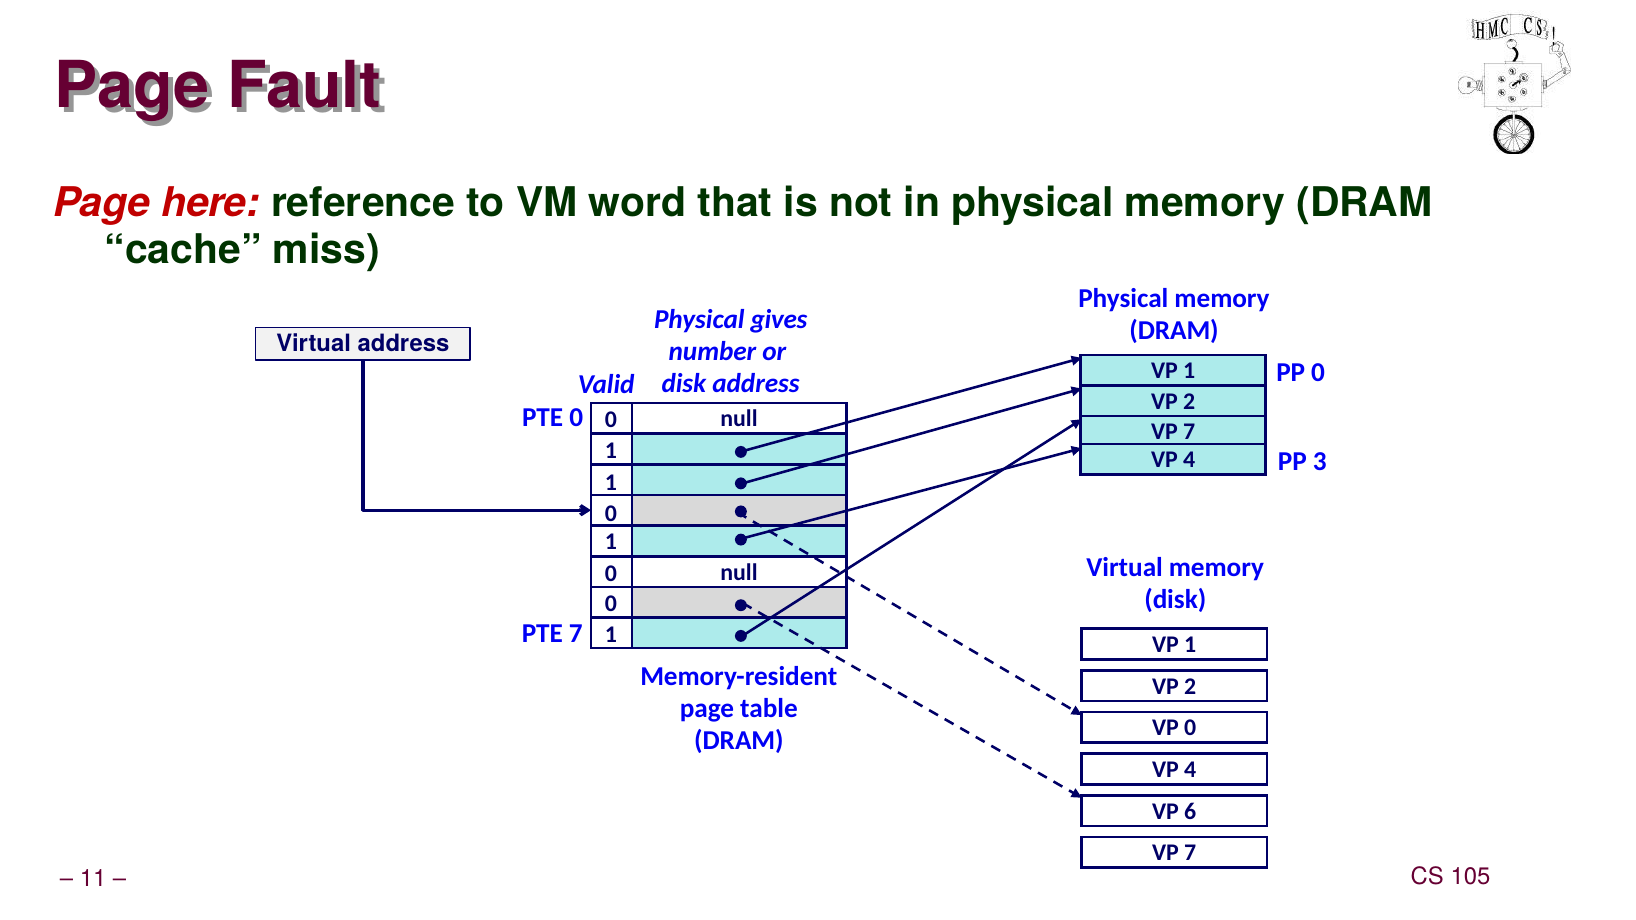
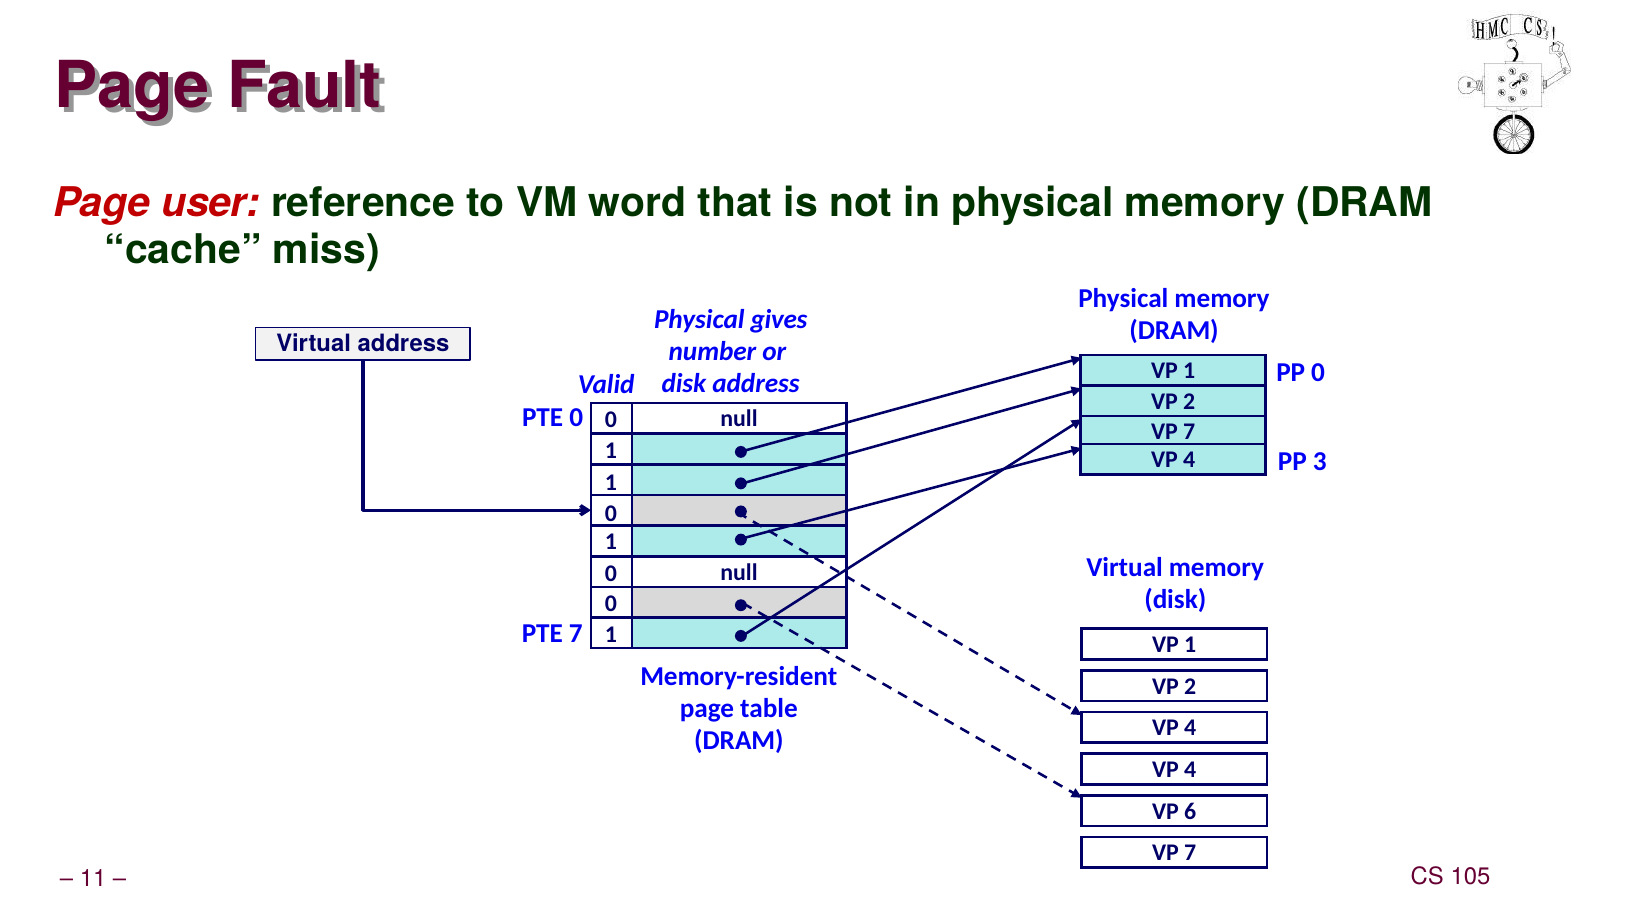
here: here -> user
0 at (1190, 728): 0 -> 4
